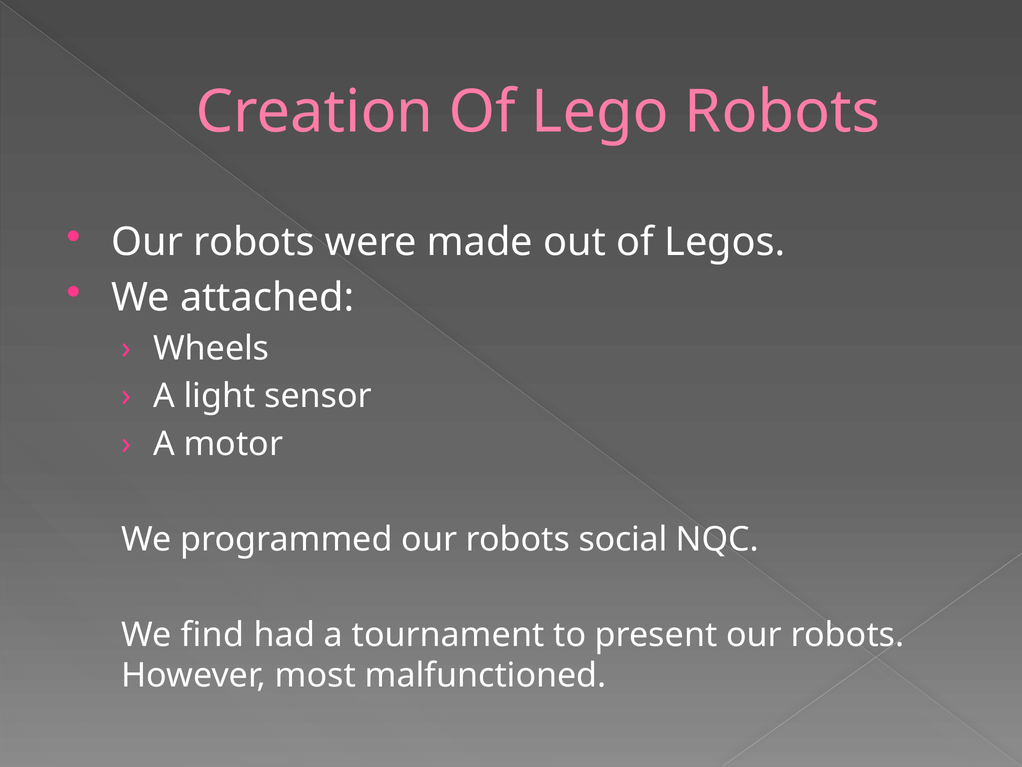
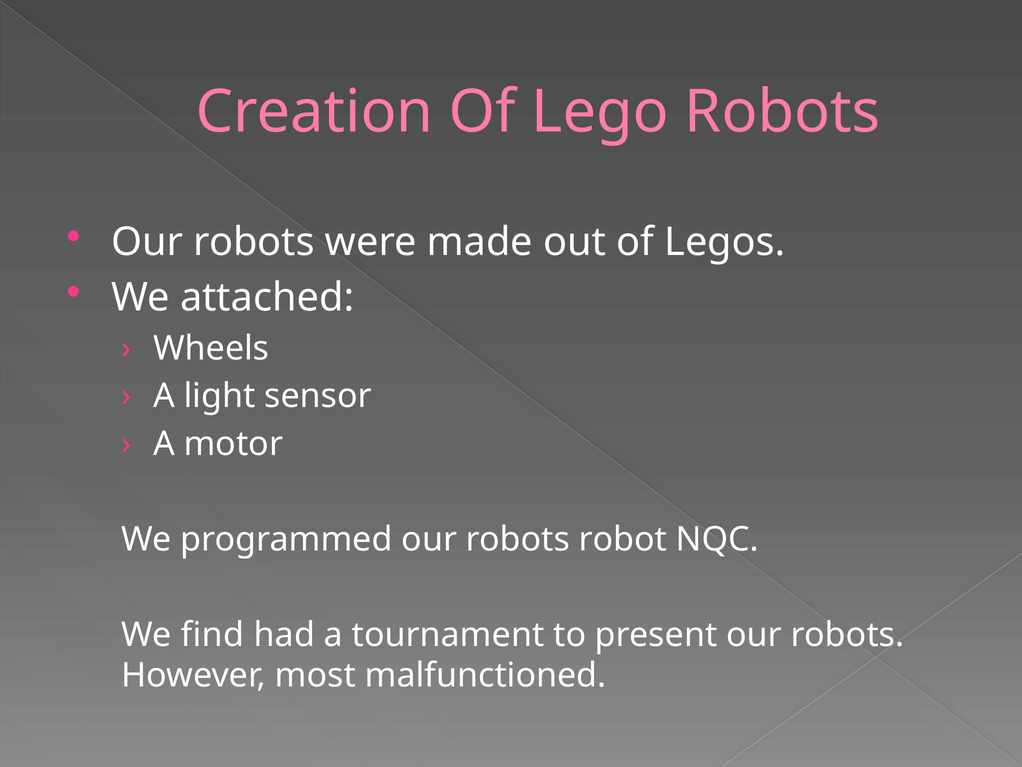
social: social -> robot
